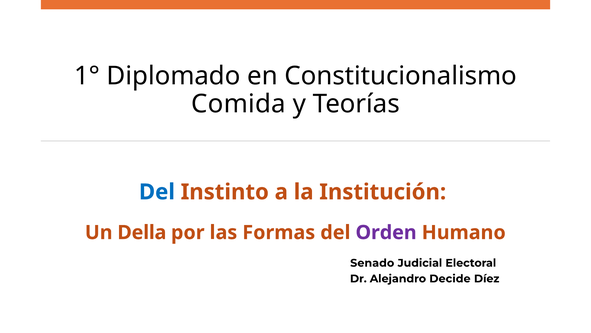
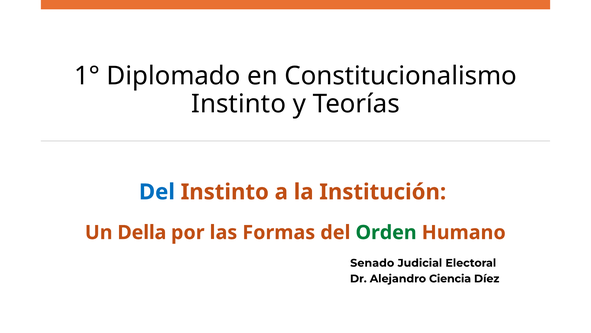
Comida at (239, 104): Comida -> Instinto
Orden colour: purple -> green
Decide: Decide -> Ciencia
